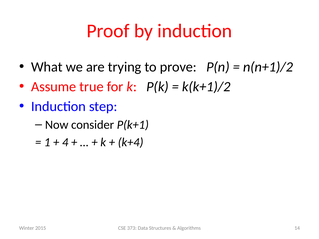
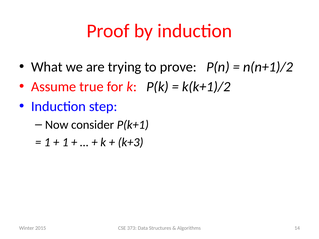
4 at (65, 142): 4 -> 1
k+4: k+4 -> k+3
